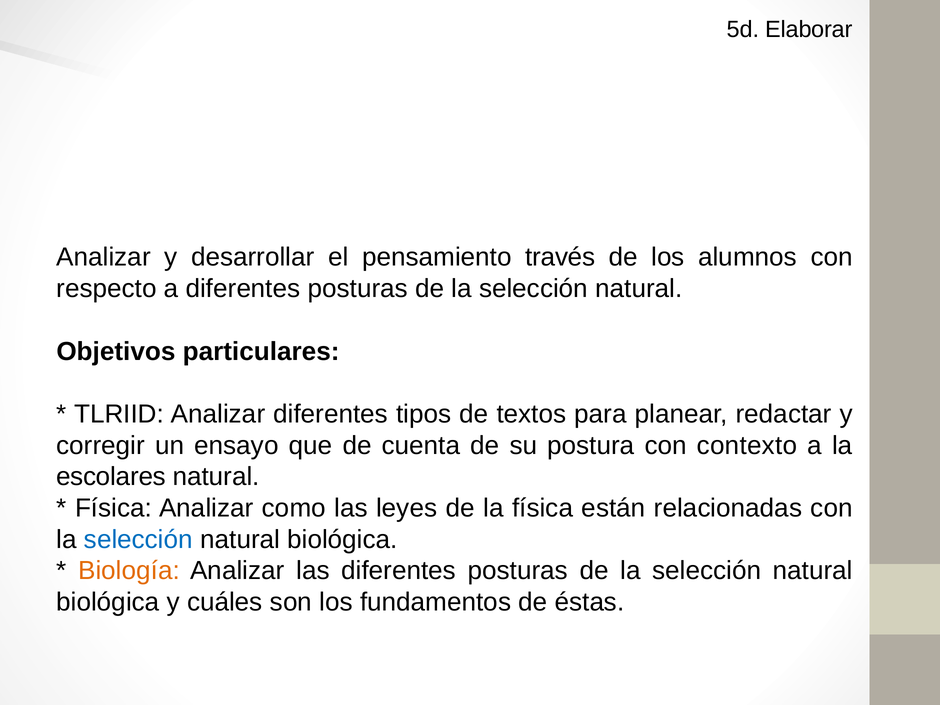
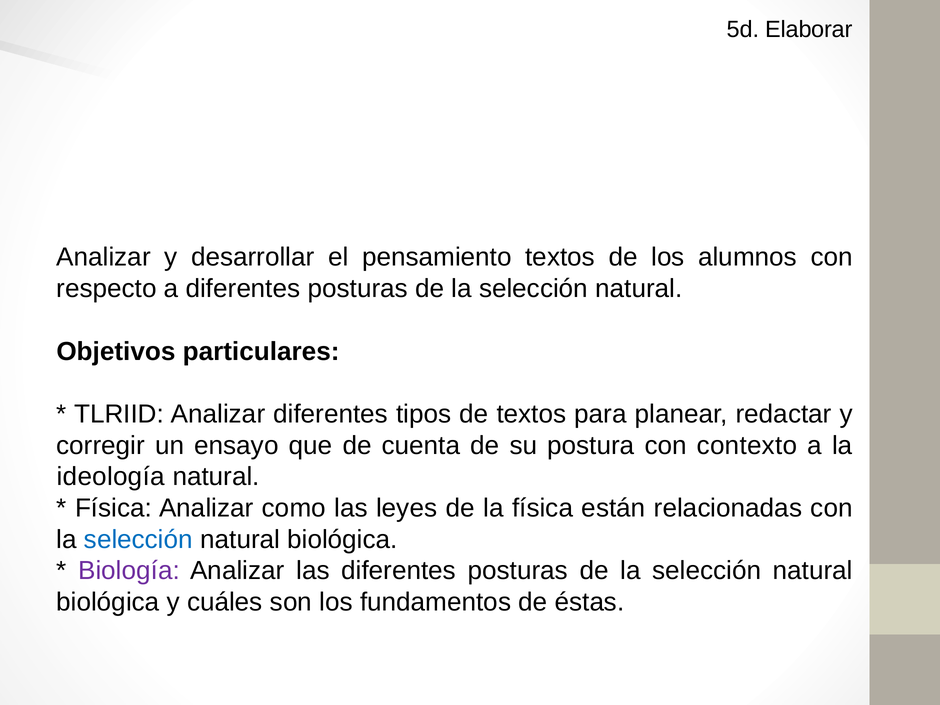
pensamiento través: través -> textos
escolares: escolares -> ideología
Biología colour: orange -> purple
